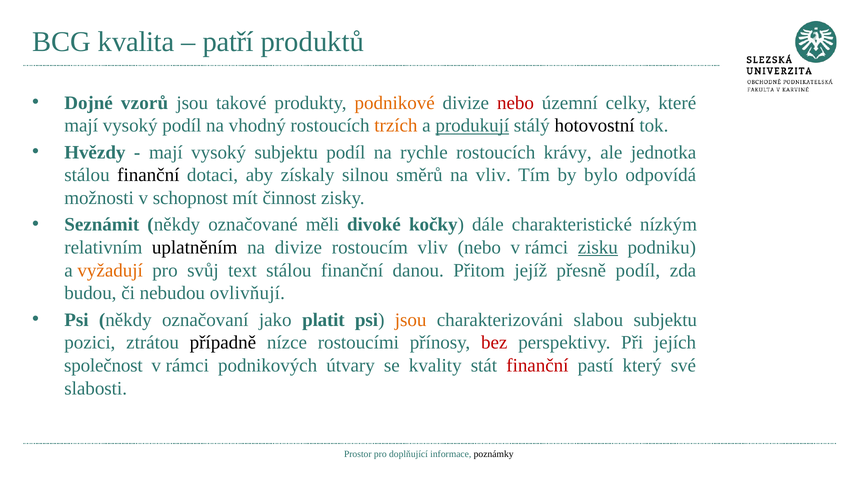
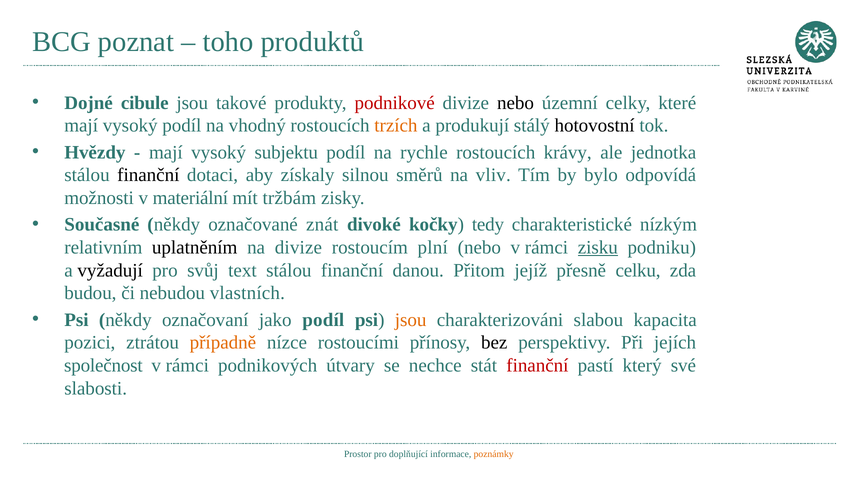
kvalita: kvalita -> poznat
patří: patří -> toho
vzorů: vzorů -> cibule
podnikové colour: orange -> red
nebo at (516, 103) colour: red -> black
produkují underline: present -> none
schopnost: schopnost -> materiální
činnost: činnost -> tržbám
Seznámit: Seznámit -> Současné
měli: měli -> znát
dále: dále -> tedy
rostoucím vliv: vliv -> plní
vyžadují colour: orange -> black
přesně podíl: podíl -> celku
ovlivňují: ovlivňují -> vlastních
jako platit: platit -> podíl
slabou subjektu: subjektu -> kapacita
případně colour: black -> orange
bez colour: red -> black
kvality: kvality -> nechce
poznámky colour: black -> orange
